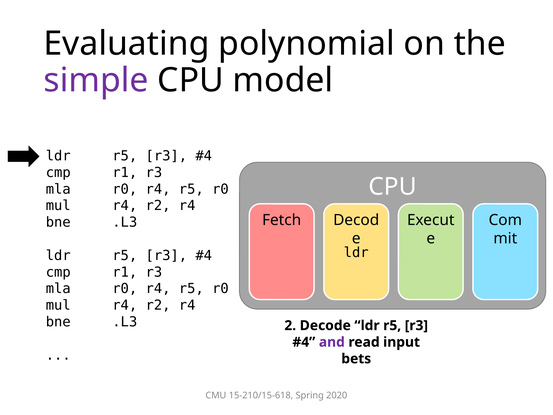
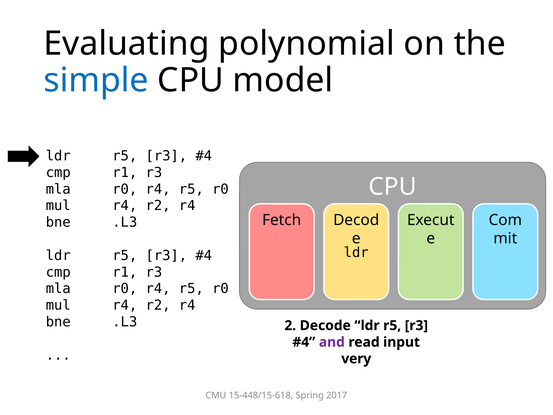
simple colour: purple -> blue
bets: bets -> very
15-210/15-618: 15-210/15-618 -> 15-448/15-618
2020: 2020 -> 2017
